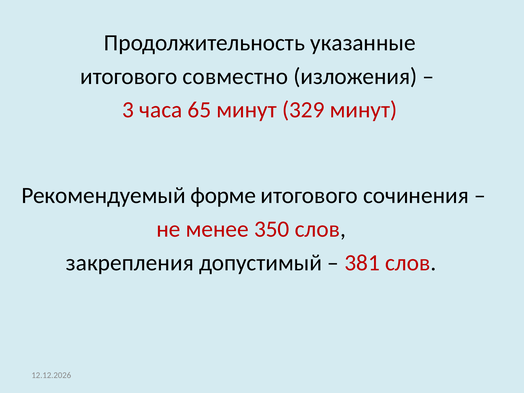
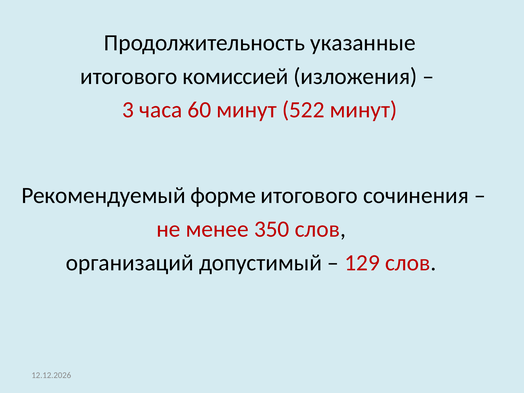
совместно: совместно -> комиссией
65: 65 -> 60
329: 329 -> 522
закрепления: закрепления -> организаций
381: 381 -> 129
